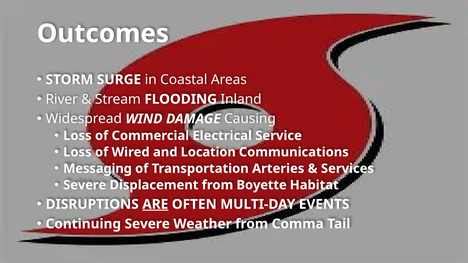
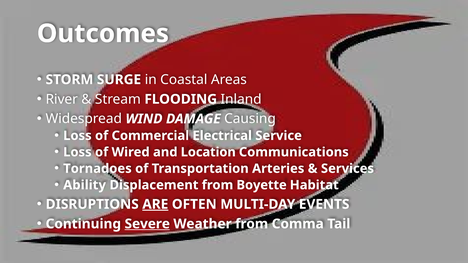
Messaging: Messaging -> Tornadoes
Severe at (85, 185): Severe -> Ability
Severe at (147, 224) underline: none -> present
